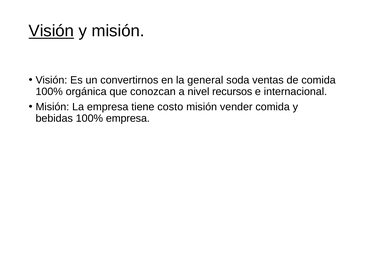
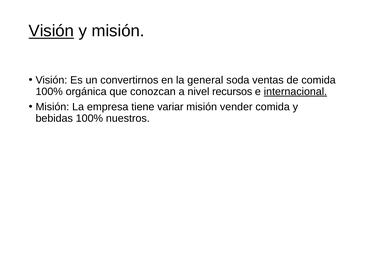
internacional underline: none -> present
costo: costo -> variar
100% empresa: empresa -> nuestros
